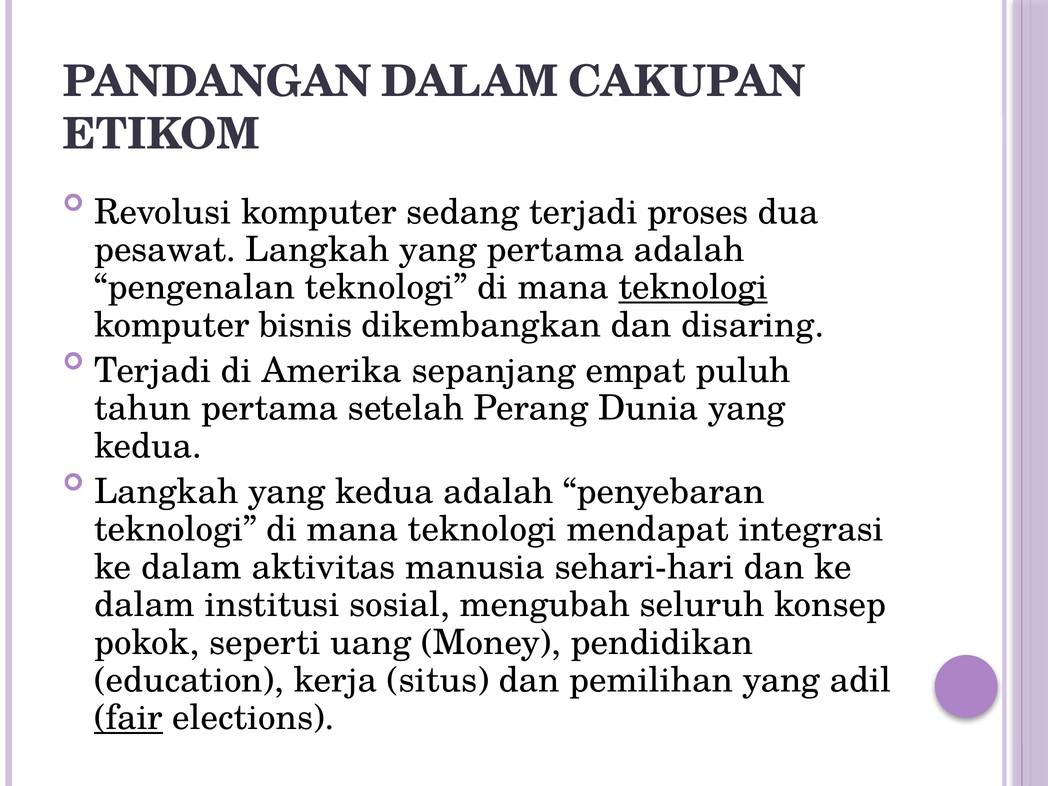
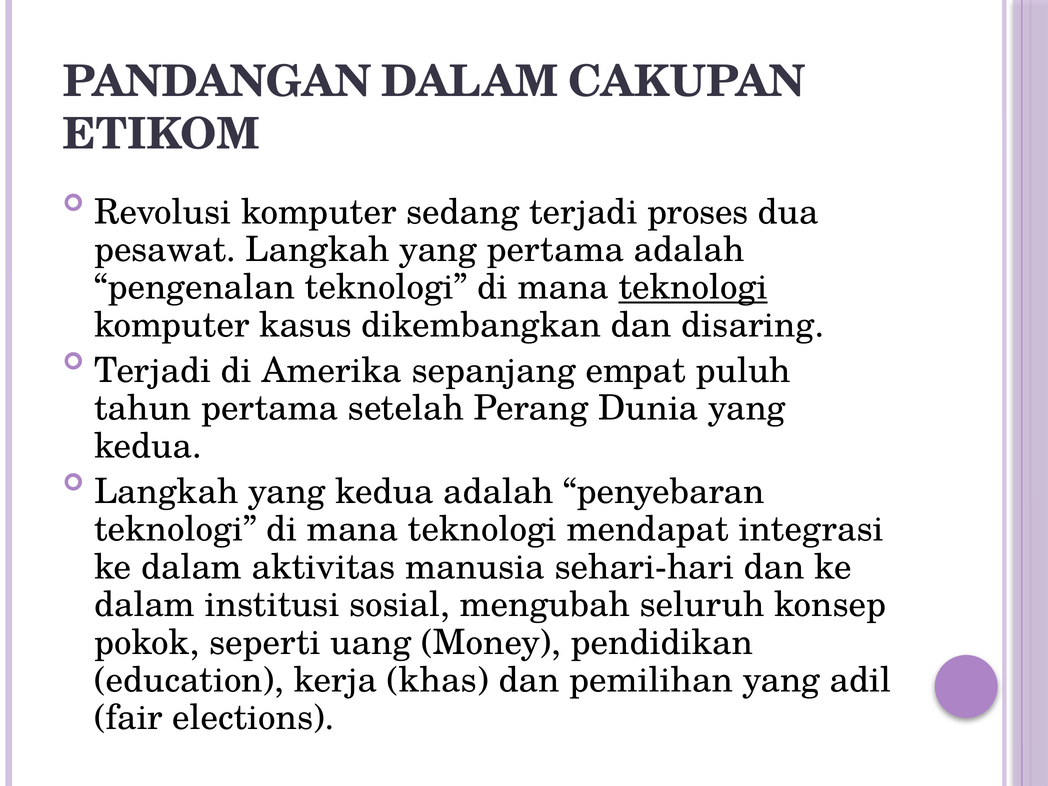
bisnis: bisnis -> kasus
situs: situs -> khas
fair underline: present -> none
